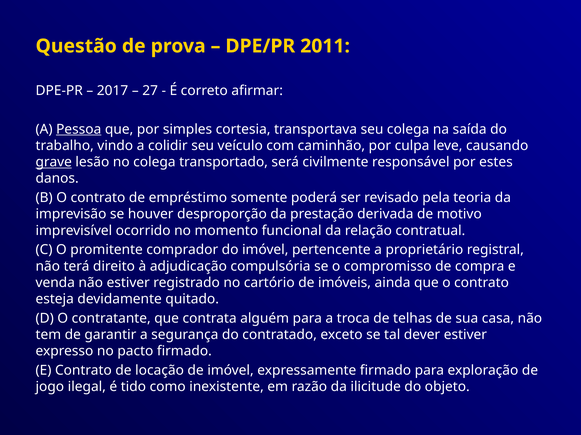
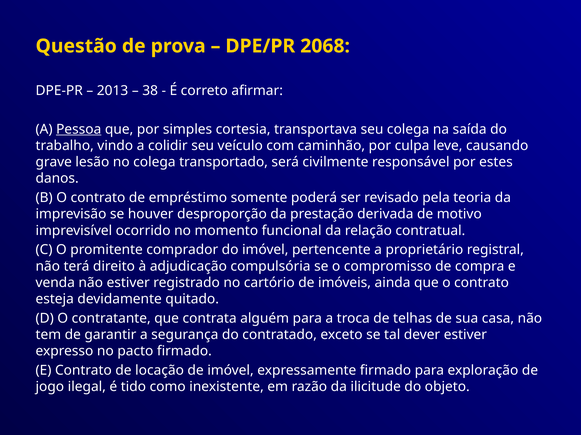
2011: 2011 -> 2068
2017: 2017 -> 2013
27: 27 -> 38
grave underline: present -> none
